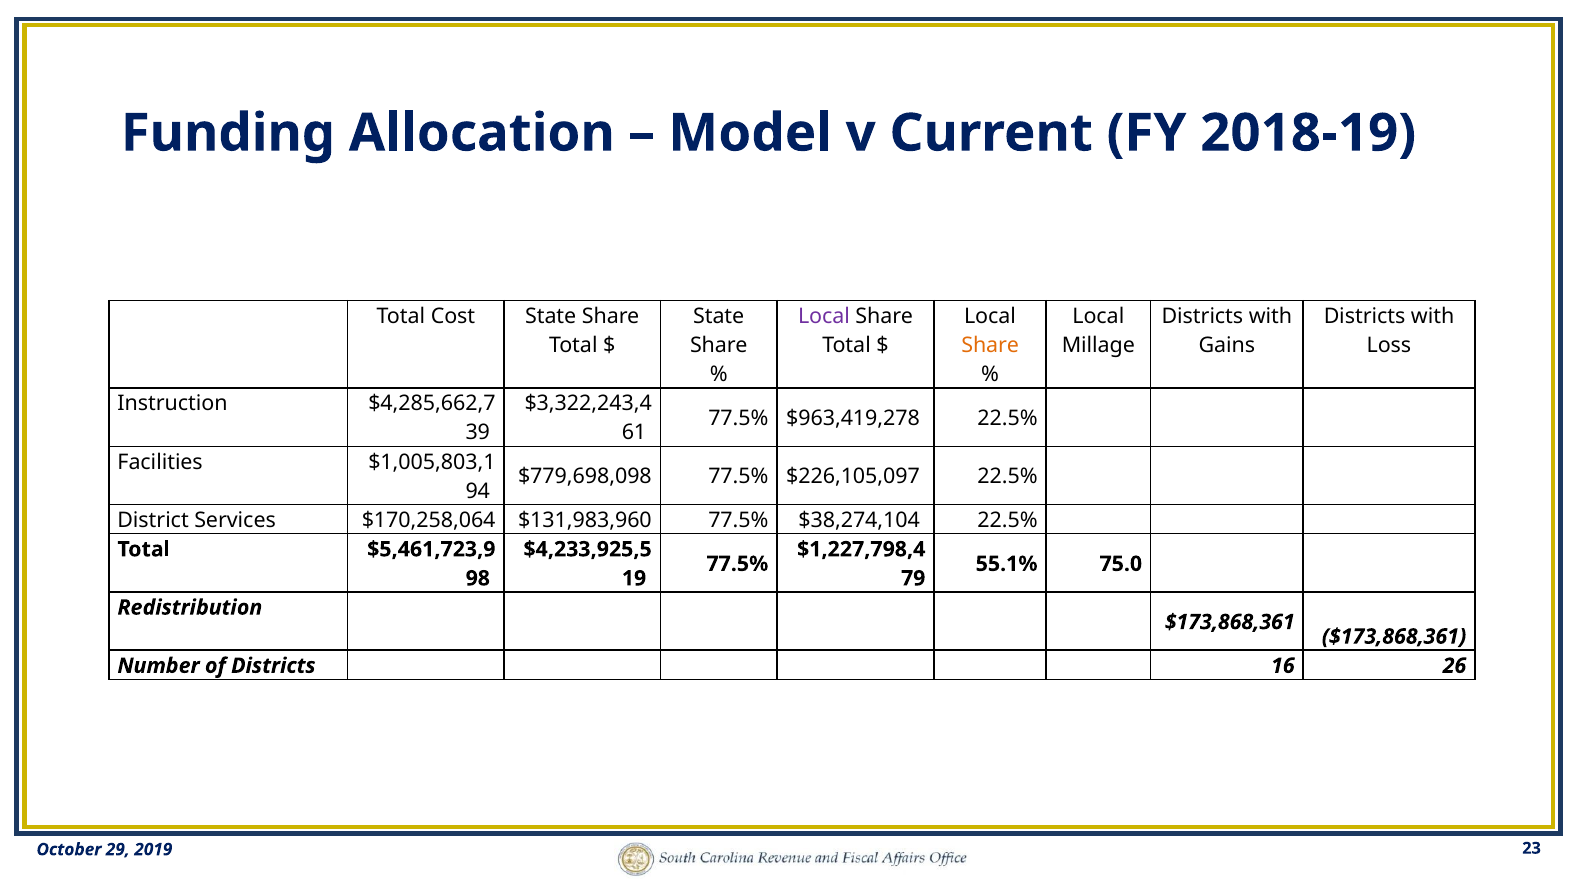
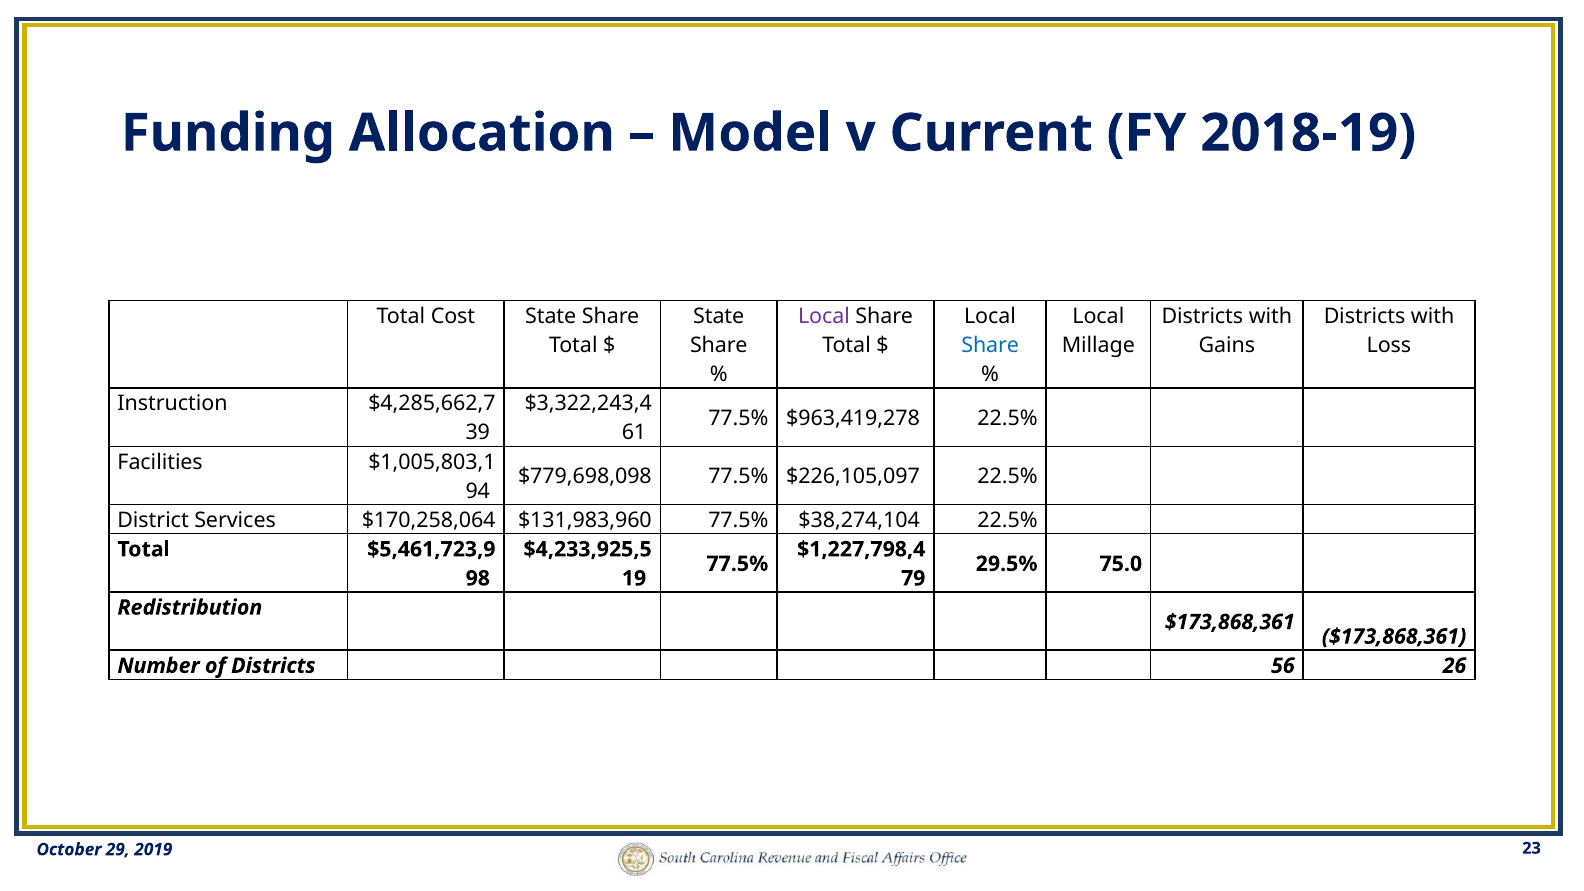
Share at (990, 345) colour: orange -> blue
55.1%: 55.1% -> 29.5%
16: 16 -> 56
